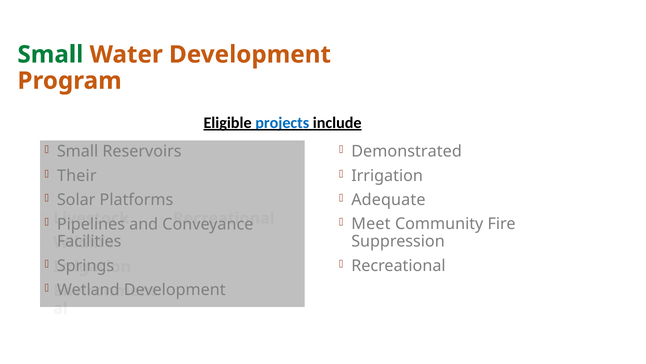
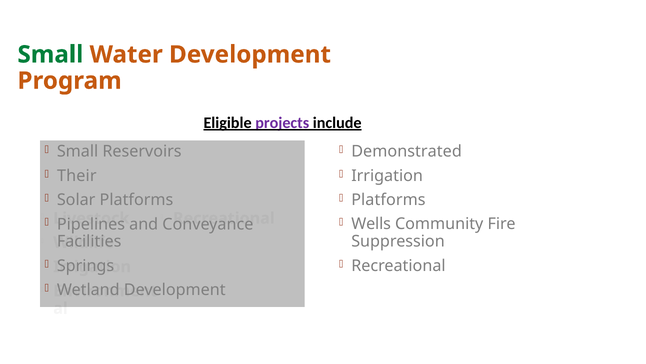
projects colour: blue -> purple
Adequate at (388, 200): Adequate -> Platforms
Meet: Meet -> Wells
